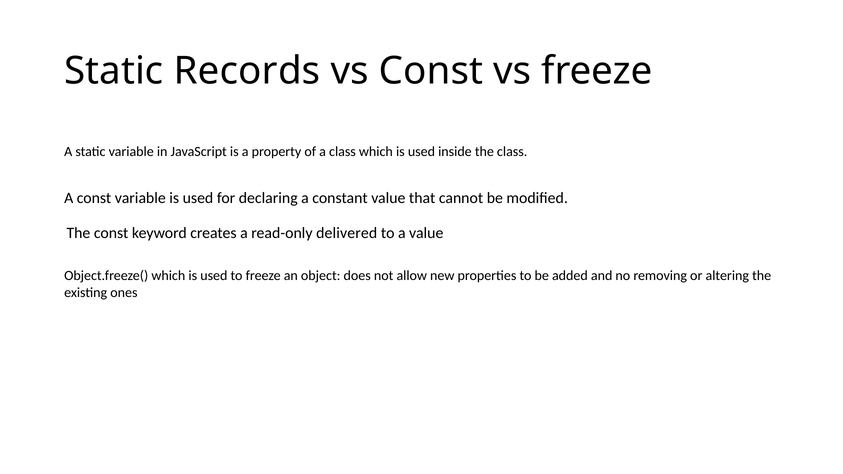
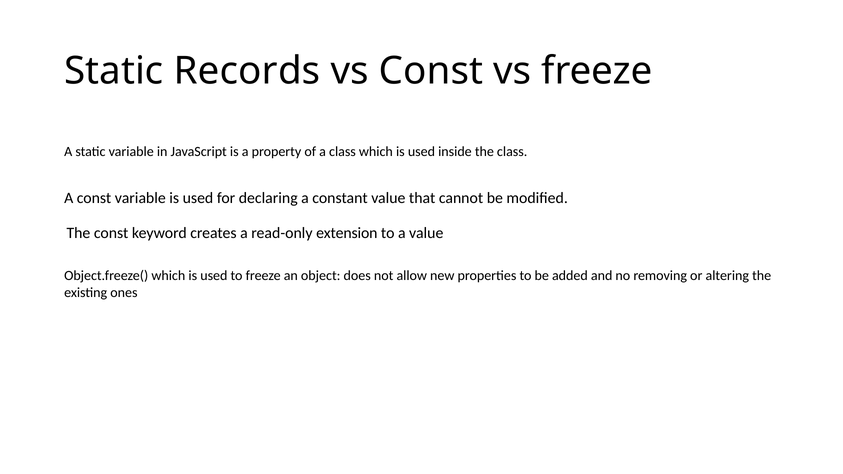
delivered: delivered -> extension
